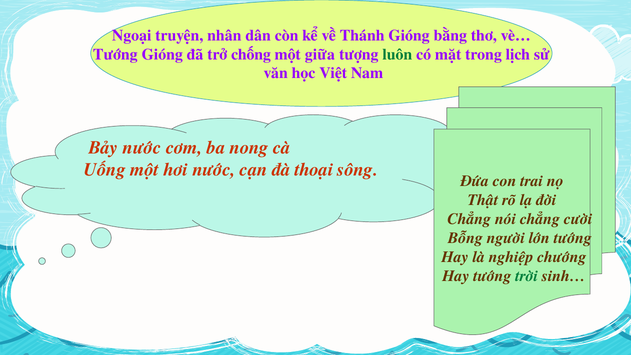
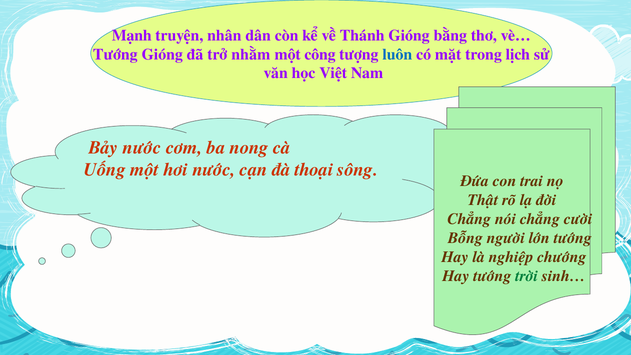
Ngoại: Ngoại -> Mạnh
chống: chống -> nhằm
giữa: giữa -> công
luôn colour: green -> blue
